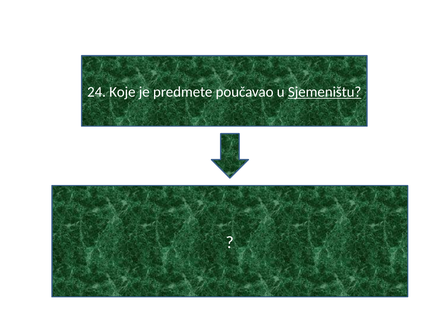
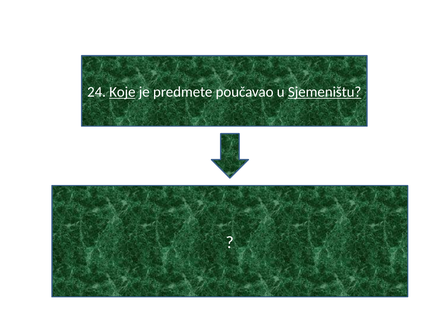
Koje underline: none -> present
